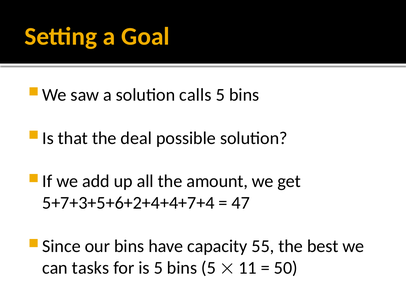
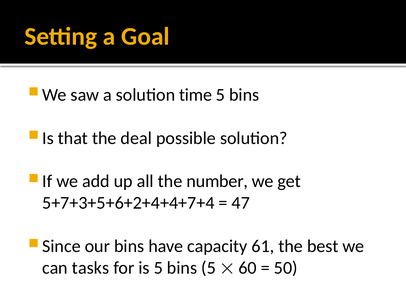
calls: calls -> time
amount: amount -> number
55: 55 -> 61
11: 11 -> 60
